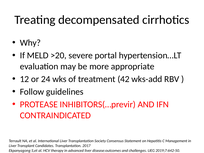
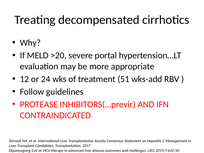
42: 42 -> 51
